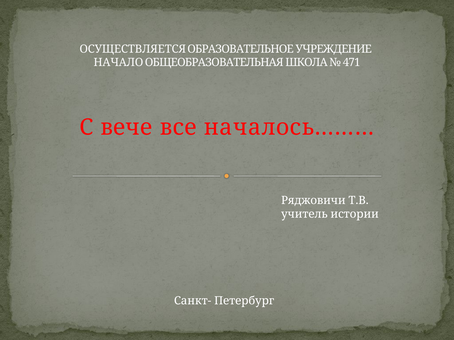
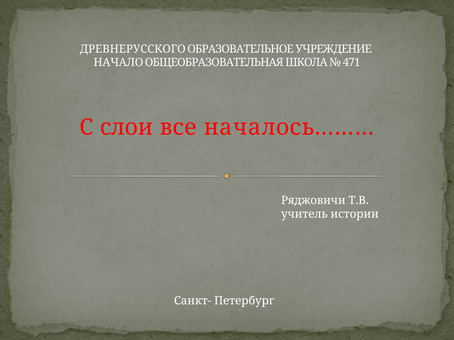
ОСУЩЕСТВЛЯЕТСЯ: ОСУЩЕСТВЛЯЕТСЯ -> ДРЕВНЕРУССКОГО
вече: вече -> слои
